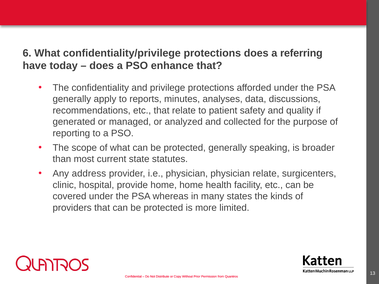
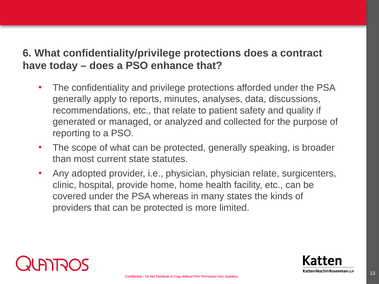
referring: referring -> contract
address: address -> adopted
